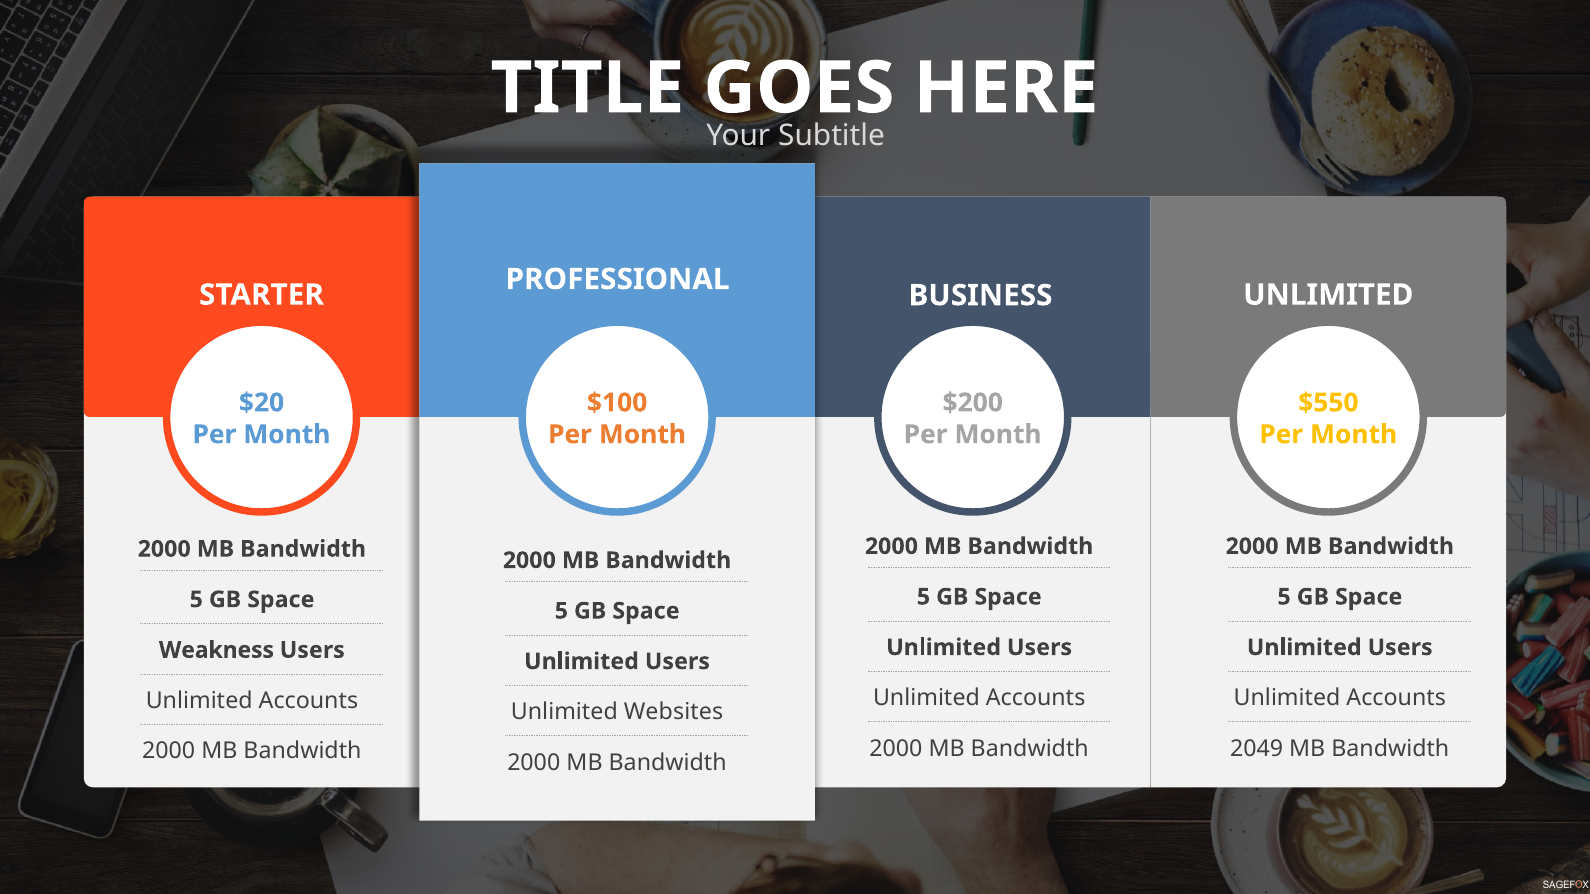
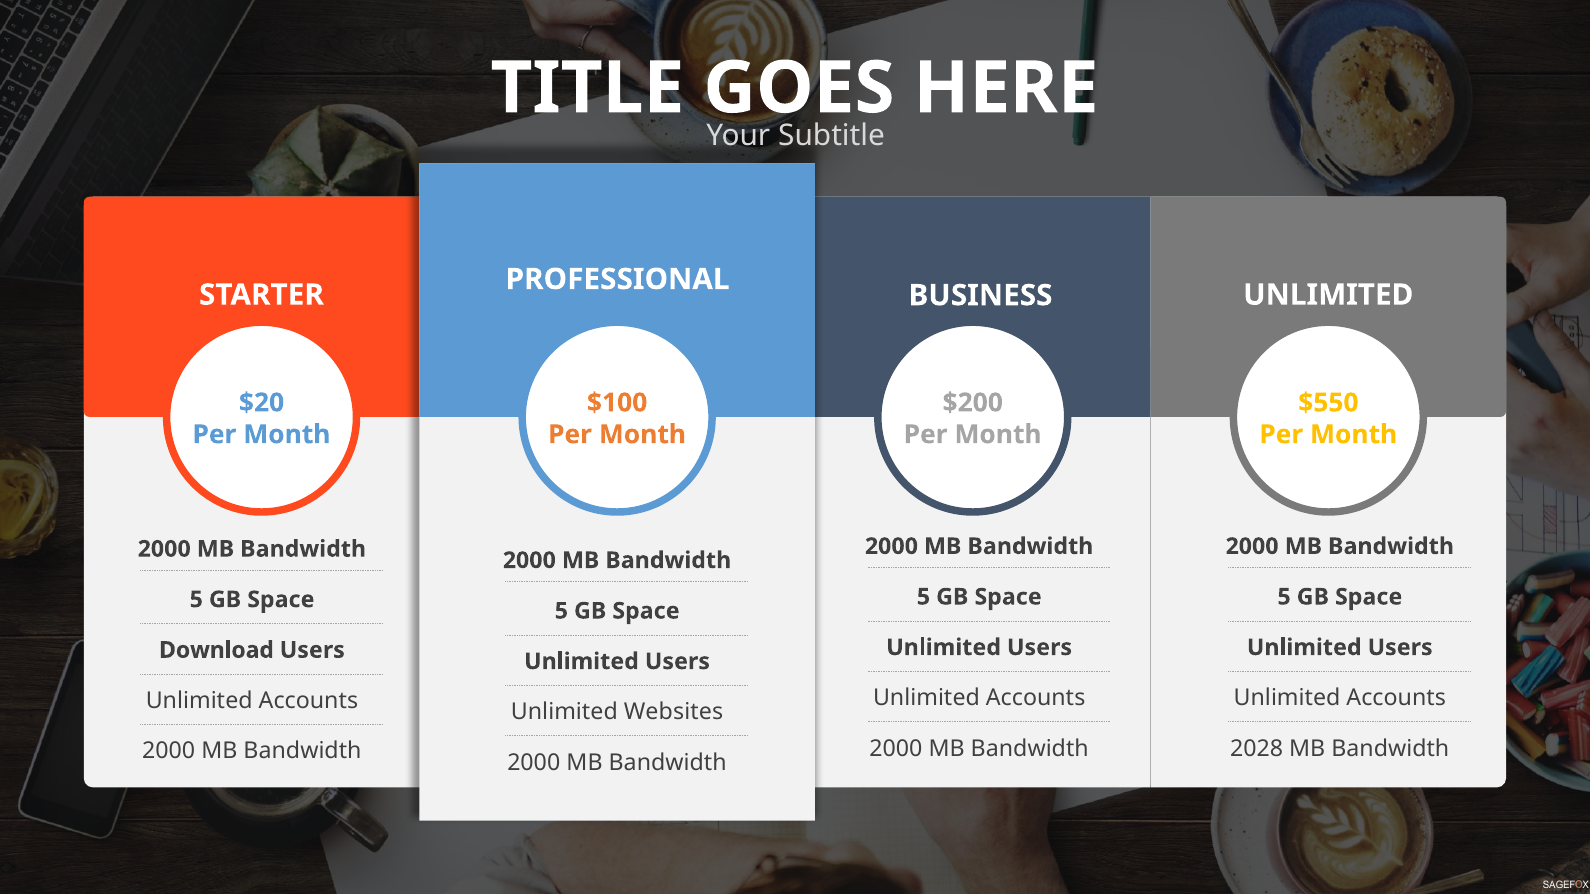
Weakness: Weakness -> Download
2049: 2049 -> 2028
